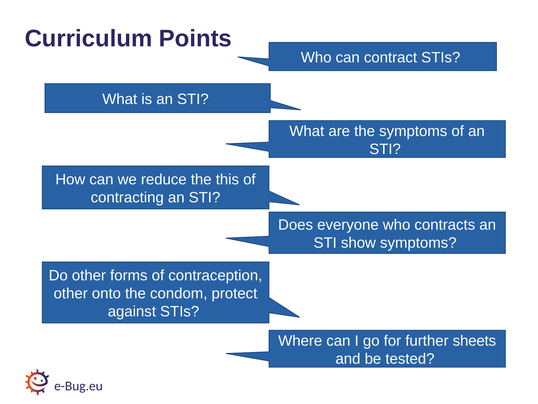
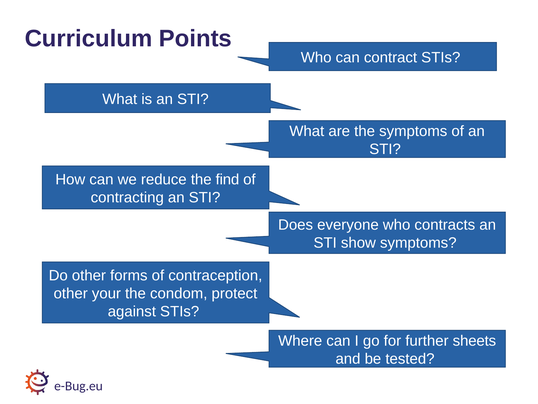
this: this -> find
onto: onto -> your
